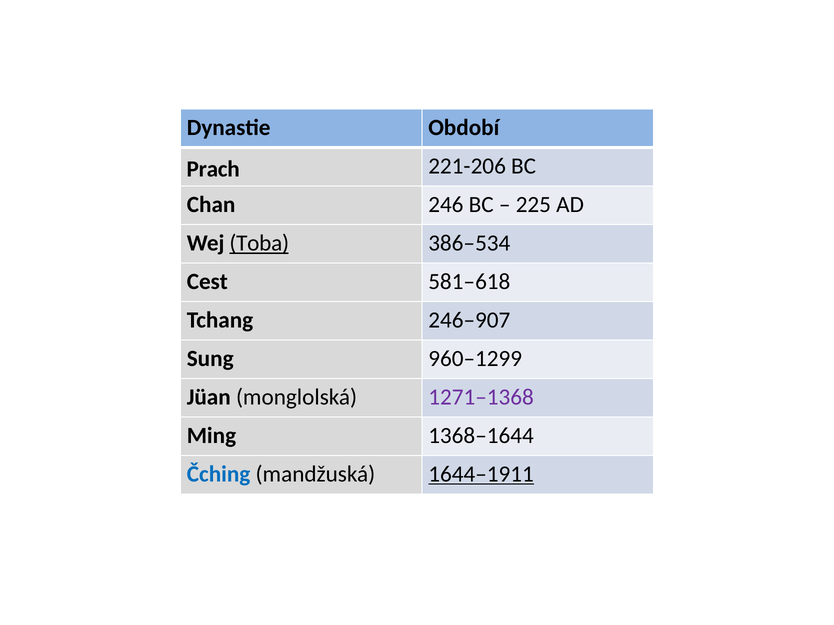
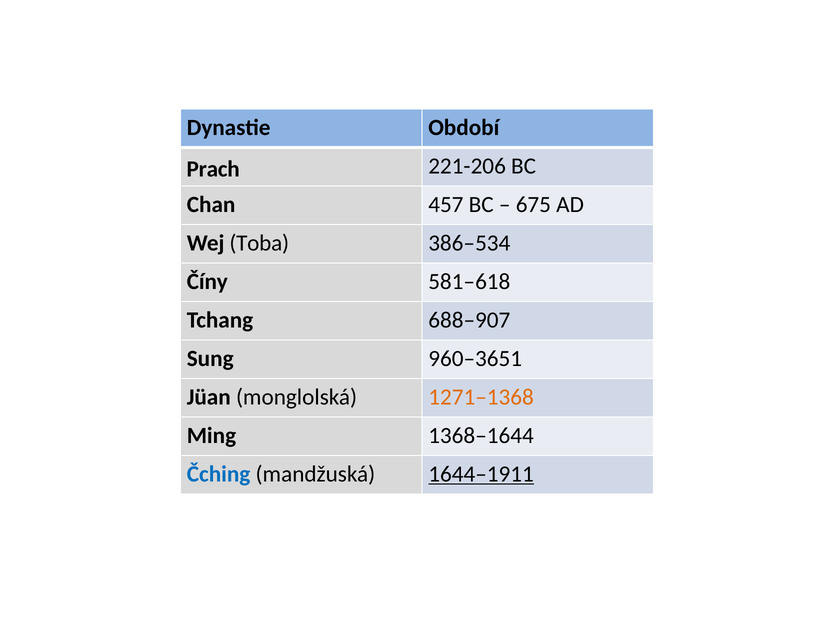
246: 246 -> 457
225: 225 -> 675
Toba underline: present -> none
Cest: Cest -> Číny
246–907: 246–907 -> 688–907
960–1299: 960–1299 -> 960–3651
1271–1368 colour: purple -> orange
